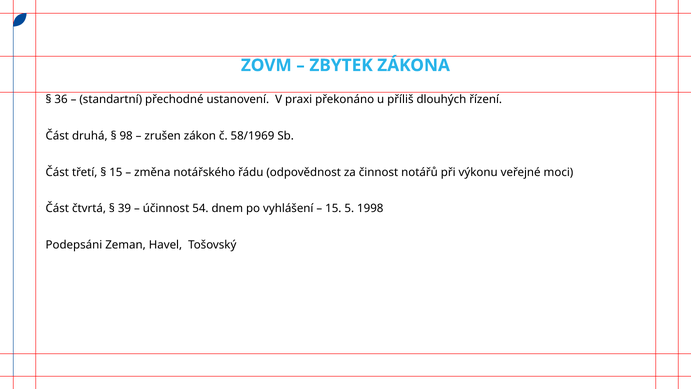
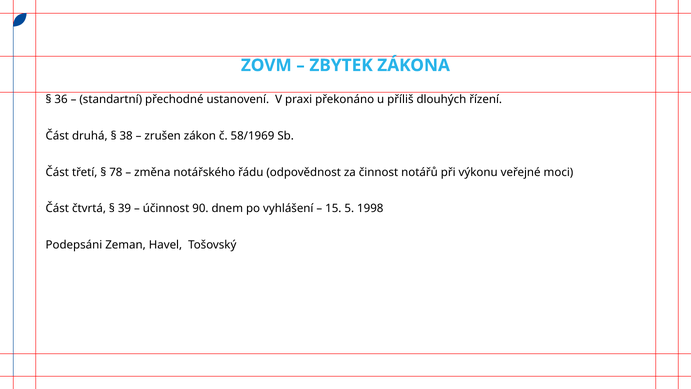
98: 98 -> 38
15 at (116, 172): 15 -> 78
54: 54 -> 90
